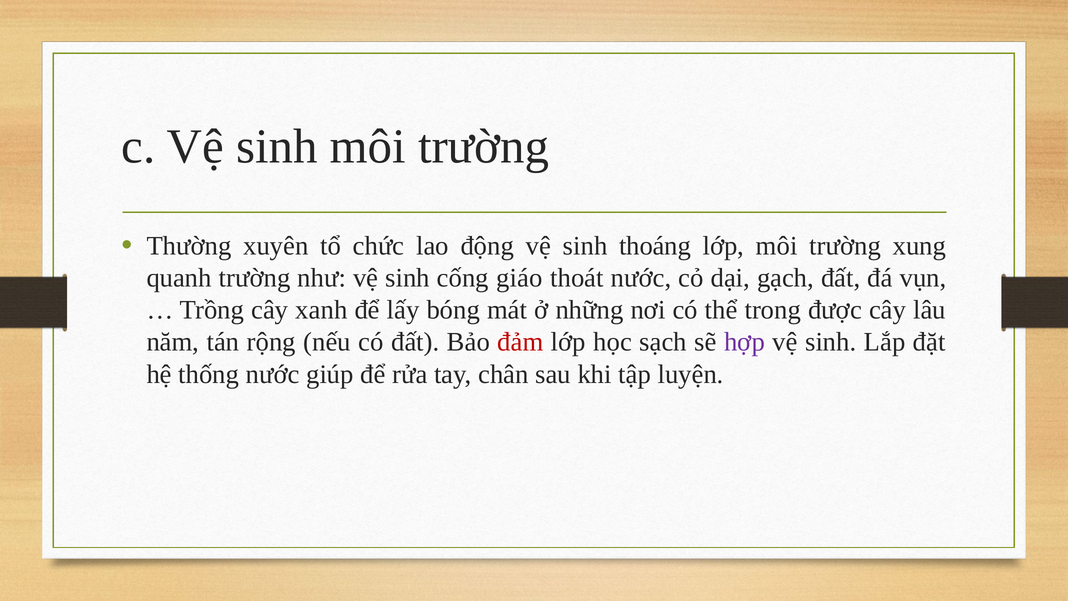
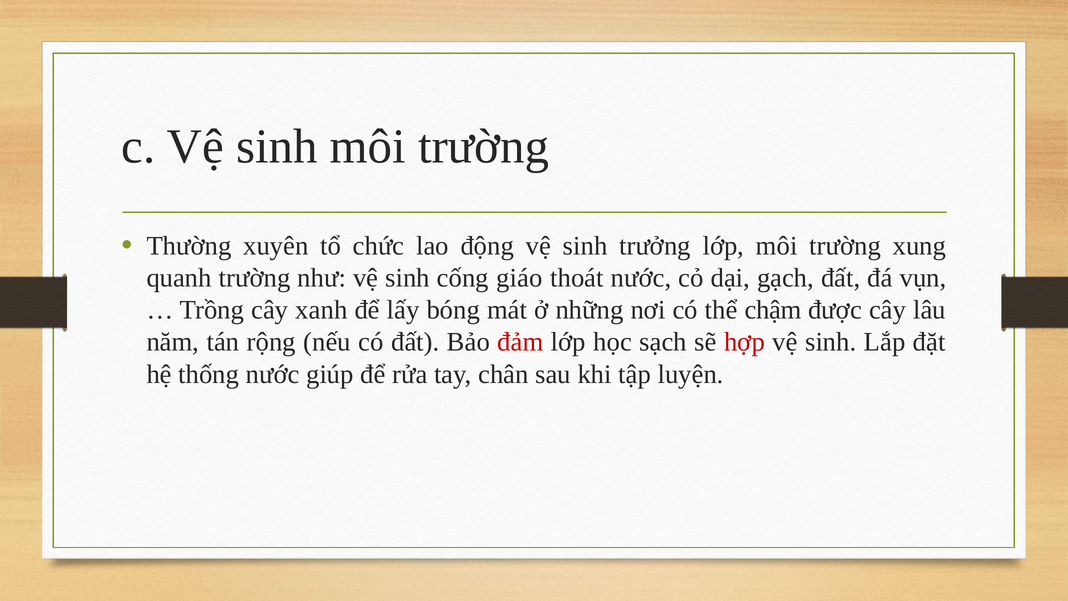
thoáng: thoáng -> trưởng
trong: trong -> chậm
hợp colour: purple -> red
